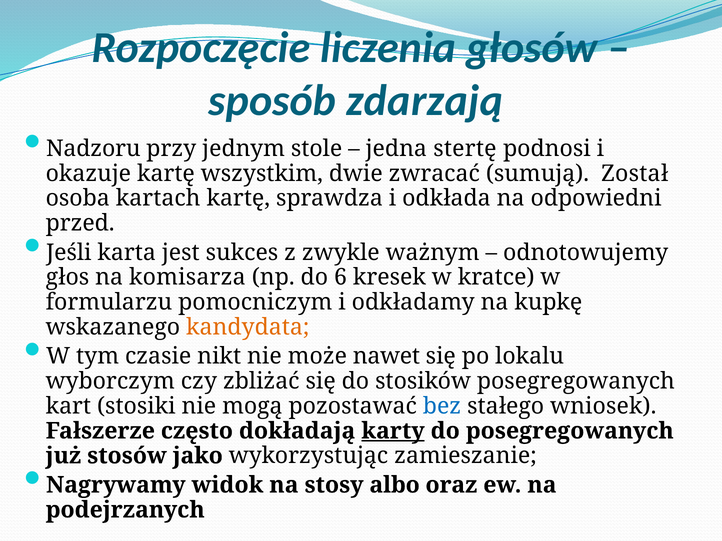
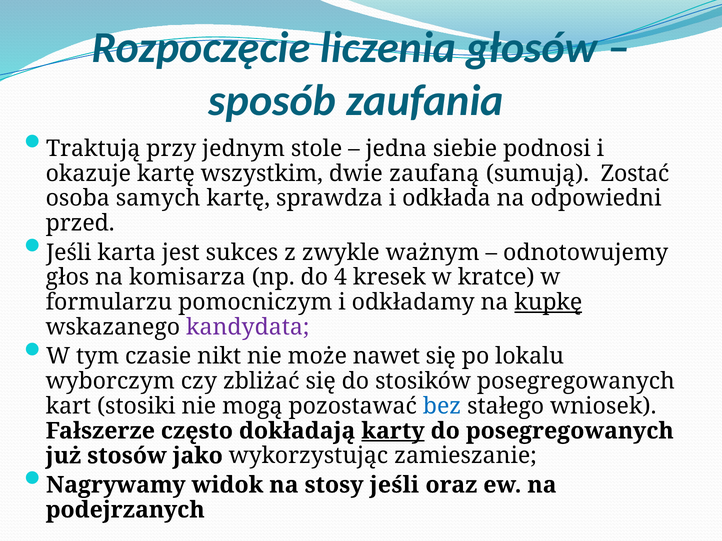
zdarzają: zdarzają -> zaufania
Nadzoru: Nadzoru -> Traktują
stertę: stertę -> siebie
zwracać: zwracać -> zaufaną
Został: Został -> Zostać
kartach: kartach -> samych
6: 6 -> 4
kupkę underline: none -> present
kandydata colour: orange -> purple
stosy albo: albo -> jeśli
